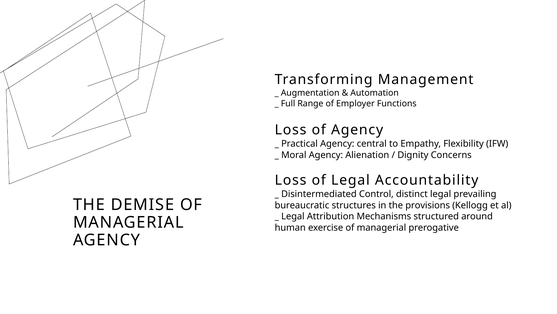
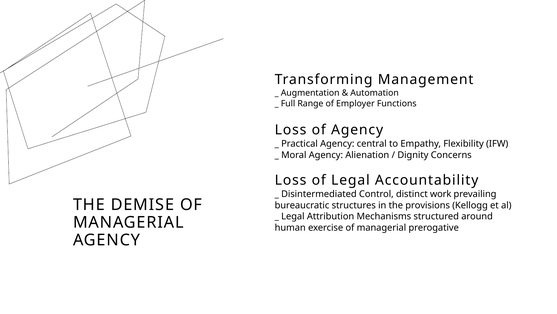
distinct legal: legal -> work
